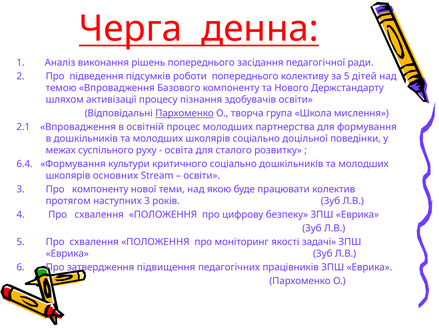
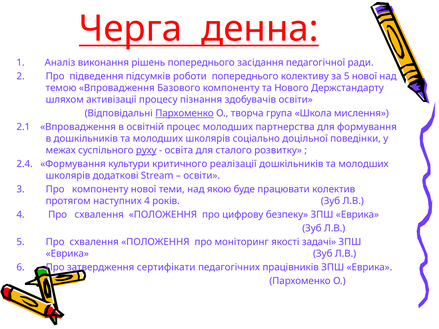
5 дітей: дітей -> нової
руху underline: none -> present
6.4: 6.4 -> 2.4
критичного соціально: соціально -> реалізації
основних: основних -> додаткові
наступних 3: 3 -> 4
підвищення: підвищення -> сертифікати
